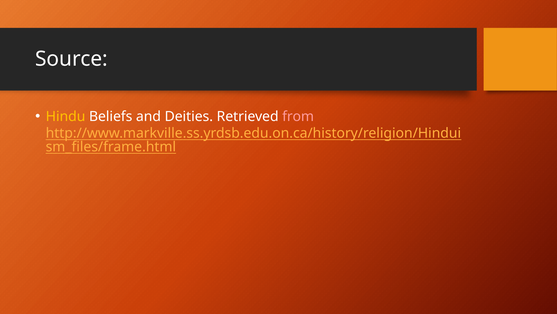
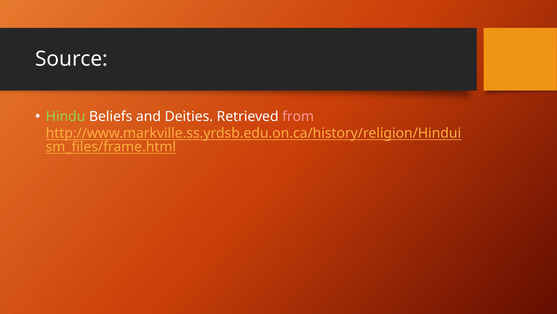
Hindu colour: yellow -> light green
